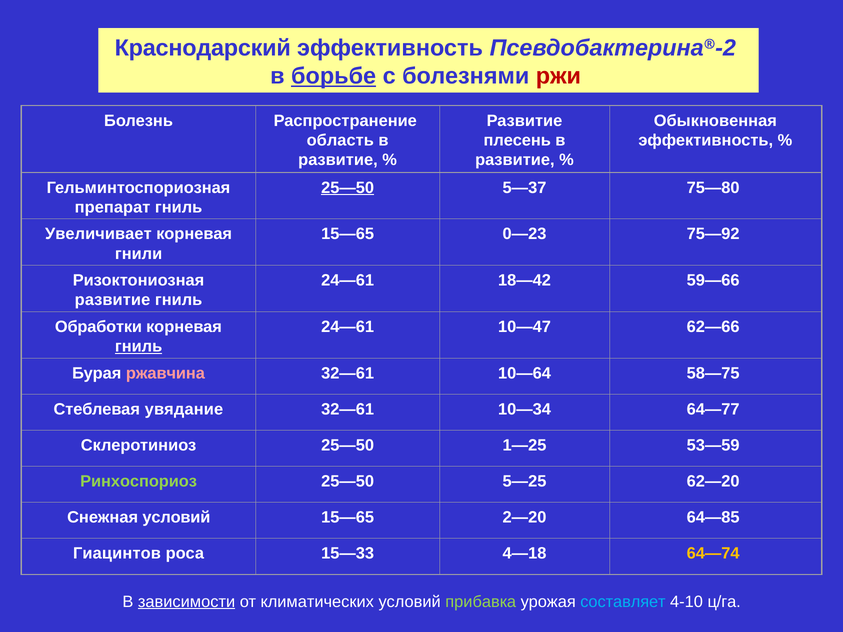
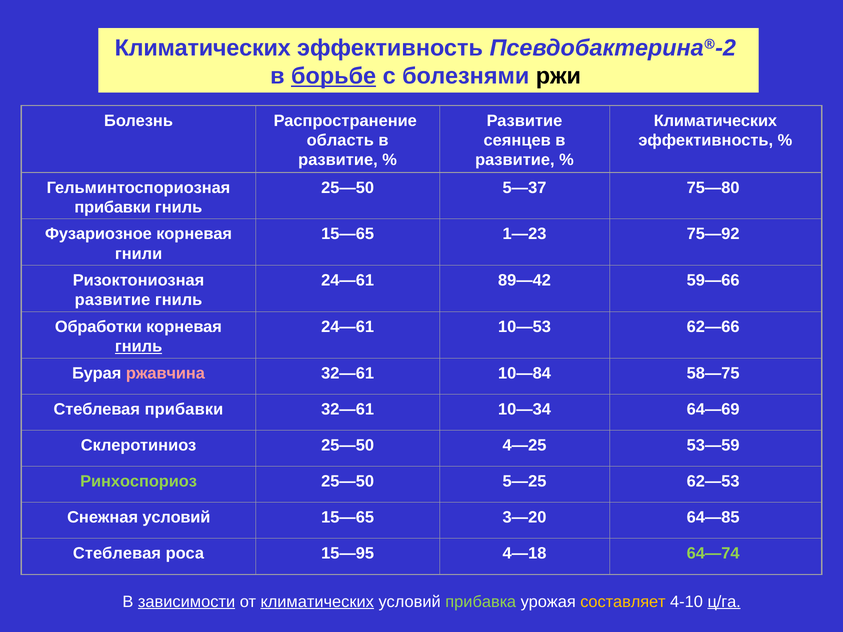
Краснодарский at (203, 48): Краснодарский -> Климатических
ржи colour: red -> black
Обыкновенная at (715, 121): Обыкновенная -> Климатических
плесень: плесень -> сеянцев
25—50 at (348, 188) underline: present -> none
препарат at (113, 207): препарат -> прибавки
Увеличивает: Увеличивает -> Фузариозное
0—23: 0—23 -> 1—23
18—42: 18—42 -> 89—42
10—47: 10—47 -> 10—53
10—64: 10—64 -> 10—84
Стеблевая увядание: увядание -> прибавки
64—77: 64—77 -> 64—69
1—25: 1—25 -> 4—25
62—20: 62—20 -> 62—53
2—20: 2—20 -> 3—20
Гиацинтов at (117, 554): Гиацинтов -> Стеблевая
15—33: 15—33 -> 15—95
64—74 colour: yellow -> light green
климатических at (317, 602) underline: none -> present
составляет colour: light blue -> yellow
ц/га underline: none -> present
